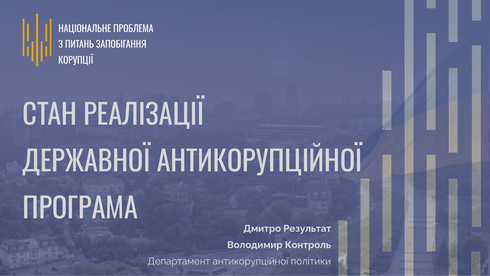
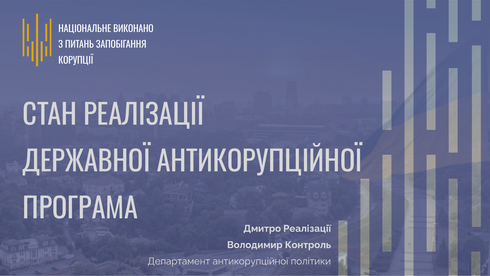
ПРОБЛЕМА: ПРОБЛЕМА -> ВИКОНАНО
Дмитро Результат: Результат -> Реалізації
